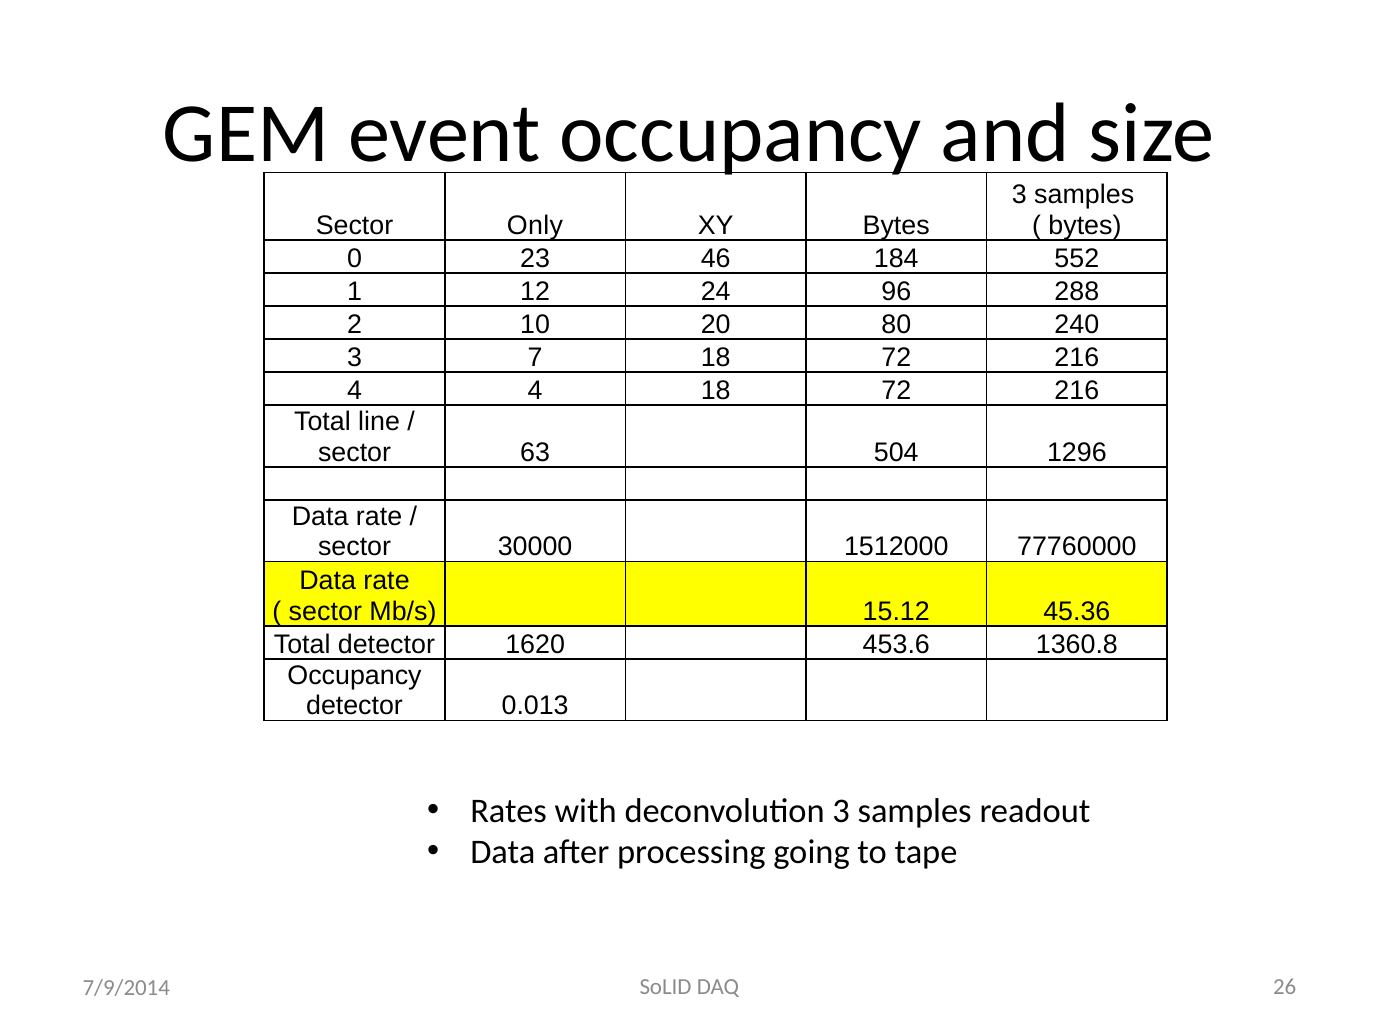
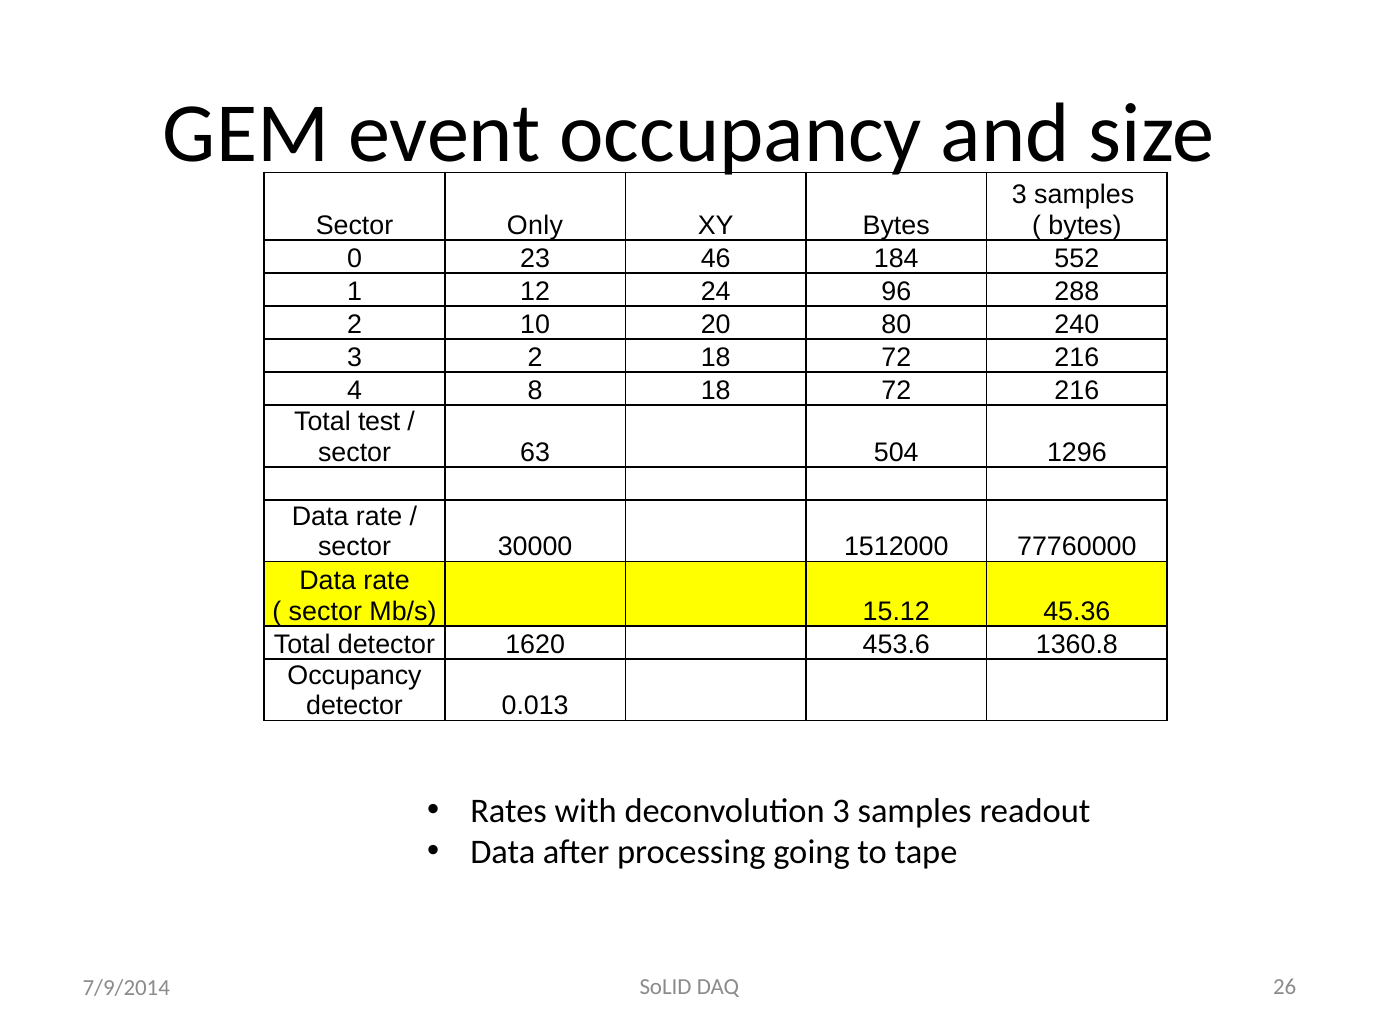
3 7: 7 -> 2
4 4: 4 -> 8
line: line -> test
